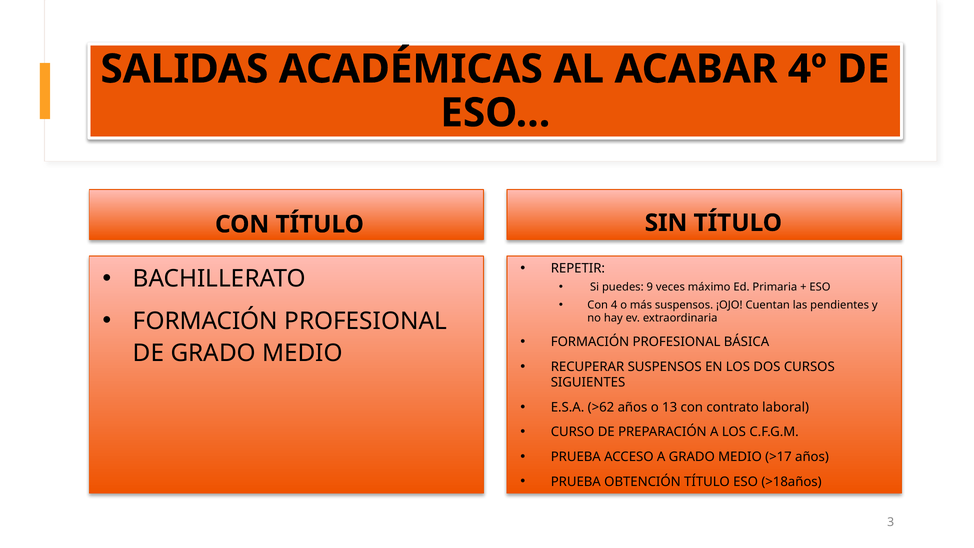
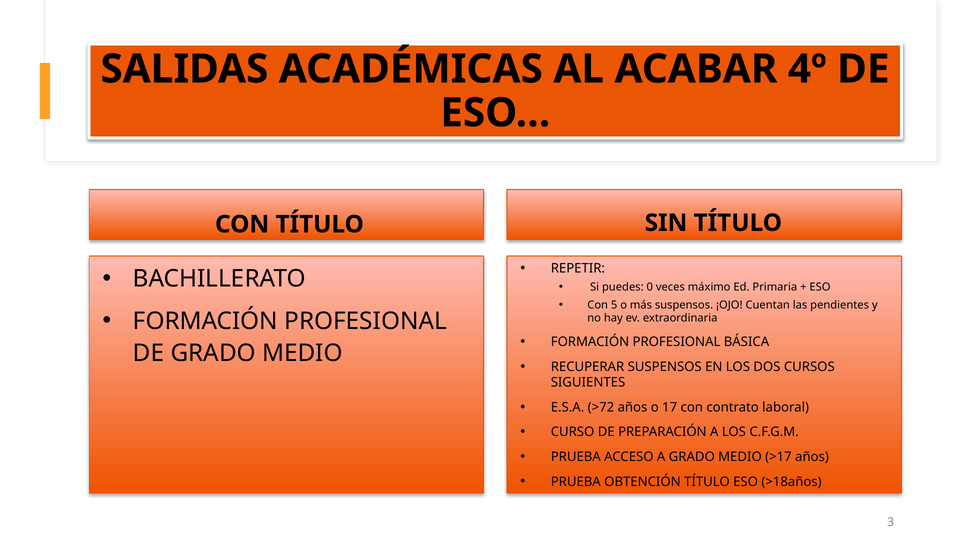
9: 9 -> 0
4: 4 -> 5
>62: >62 -> >72
13: 13 -> 17
